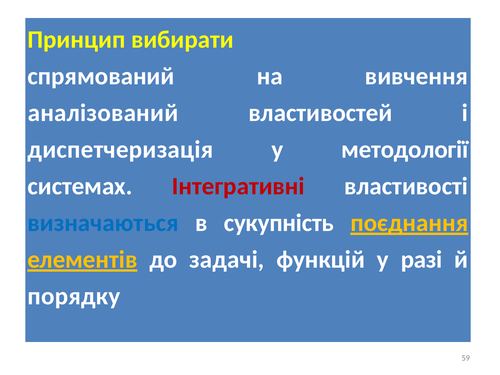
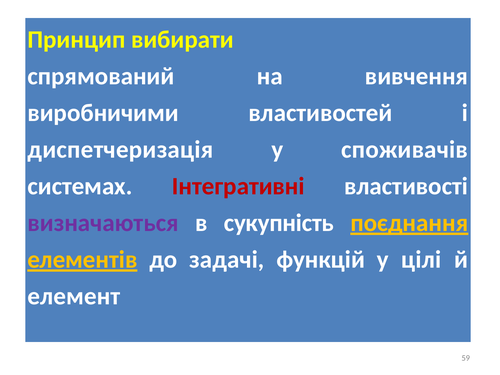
аналізований: аналізований -> виробничими
методології: методології -> споживачів
визначаються colour: blue -> purple
разі: разі -> цілі
порядку: порядку -> елемент
